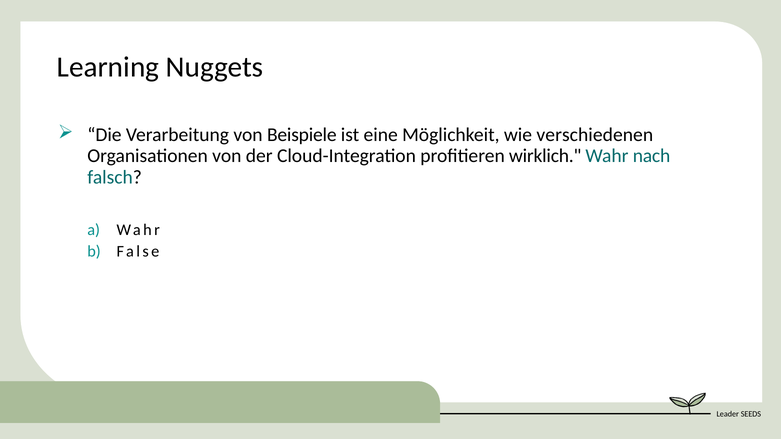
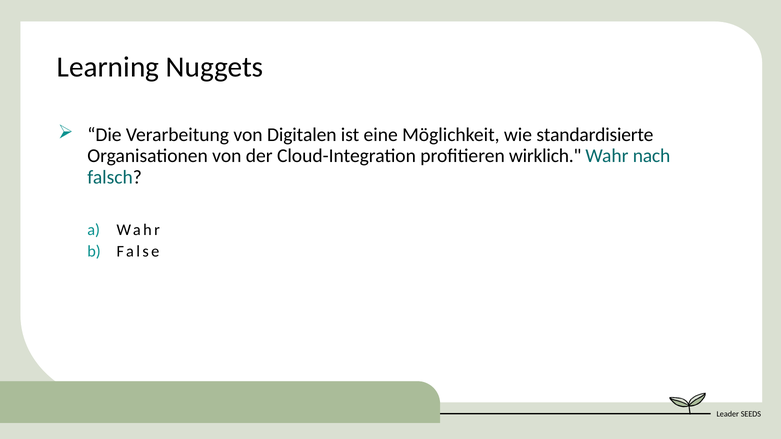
Beispiele: Beispiele -> Digitalen
verschiedenen: verschiedenen -> standardisierte
